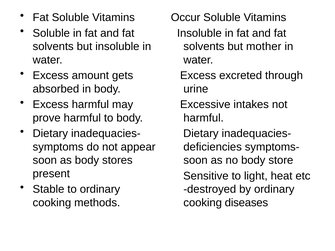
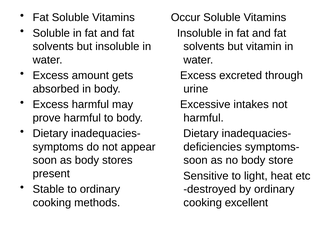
mother: mother -> vitamin
diseases: diseases -> excellent
